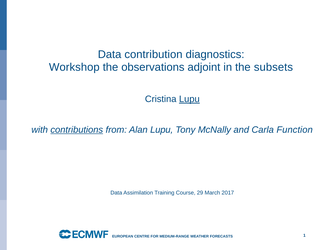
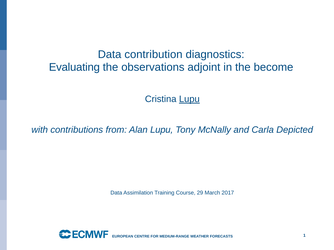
Workshop: Workshop -> Evaluating
subsets: subsets -> become
contributions underline: present -> none
Function: Function -> Depicted
